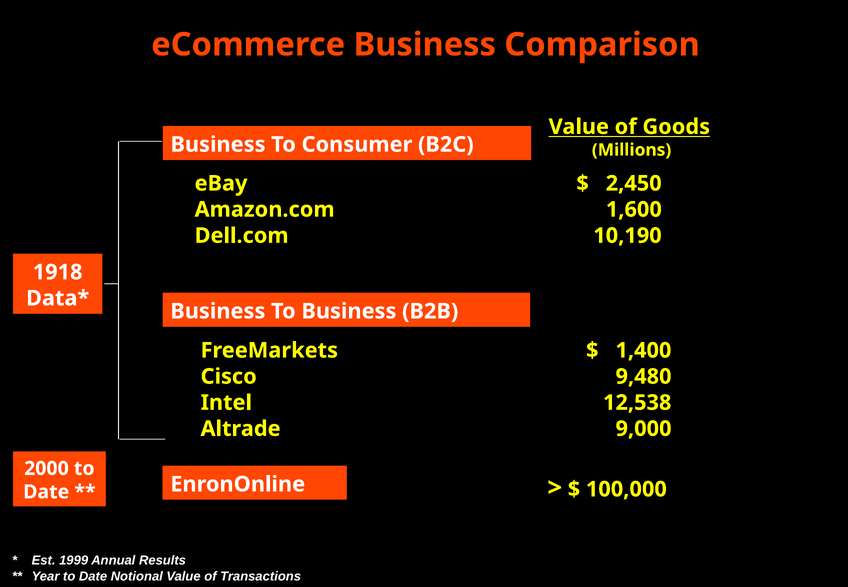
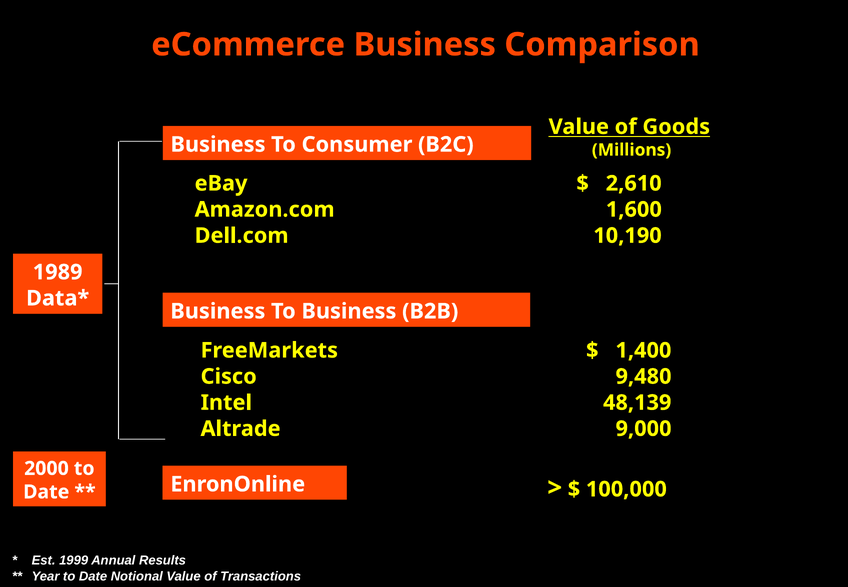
2,450: 2,450 -> 2,610
1918: 1918 -> 1989
12,538: 12,538 -> 48,139
